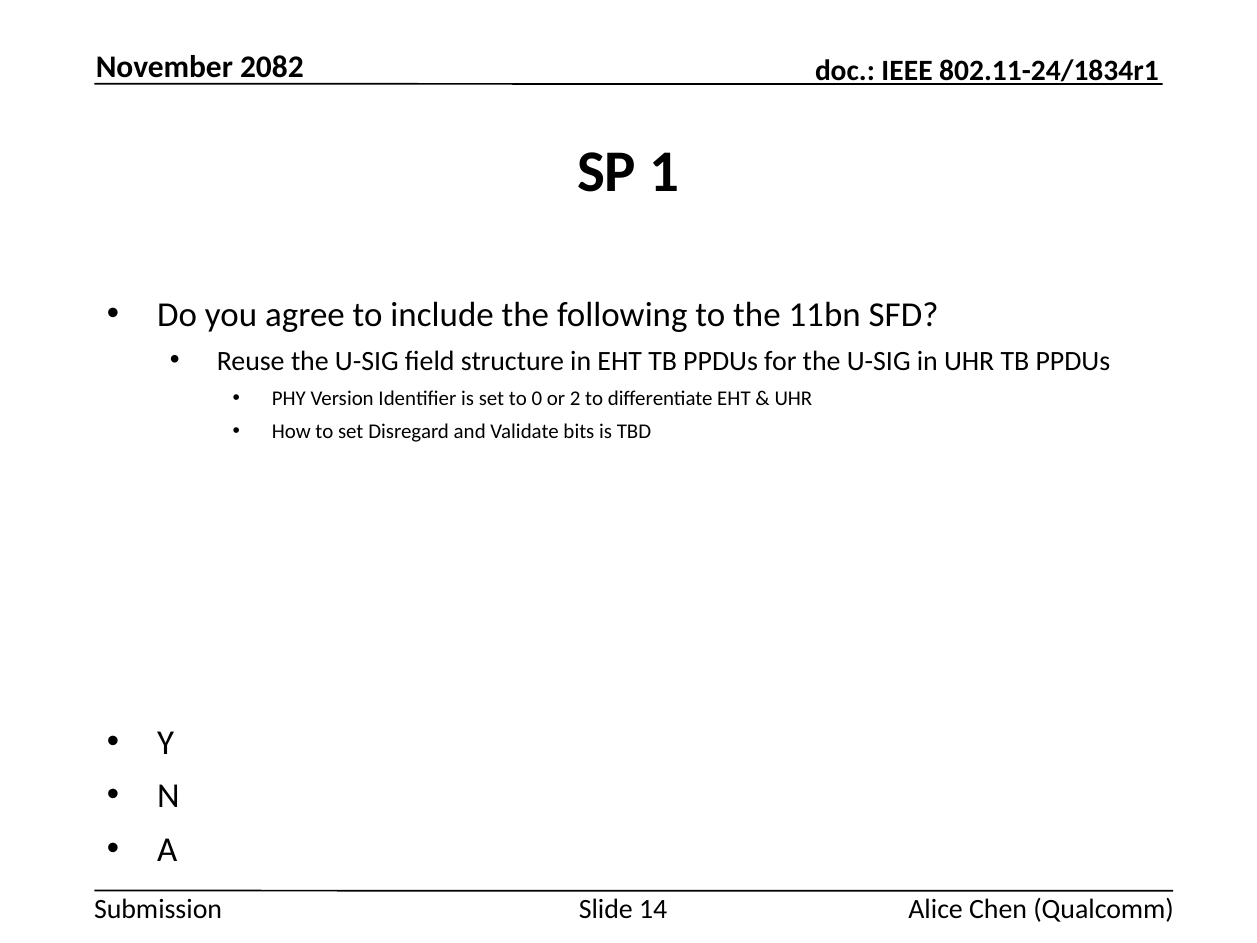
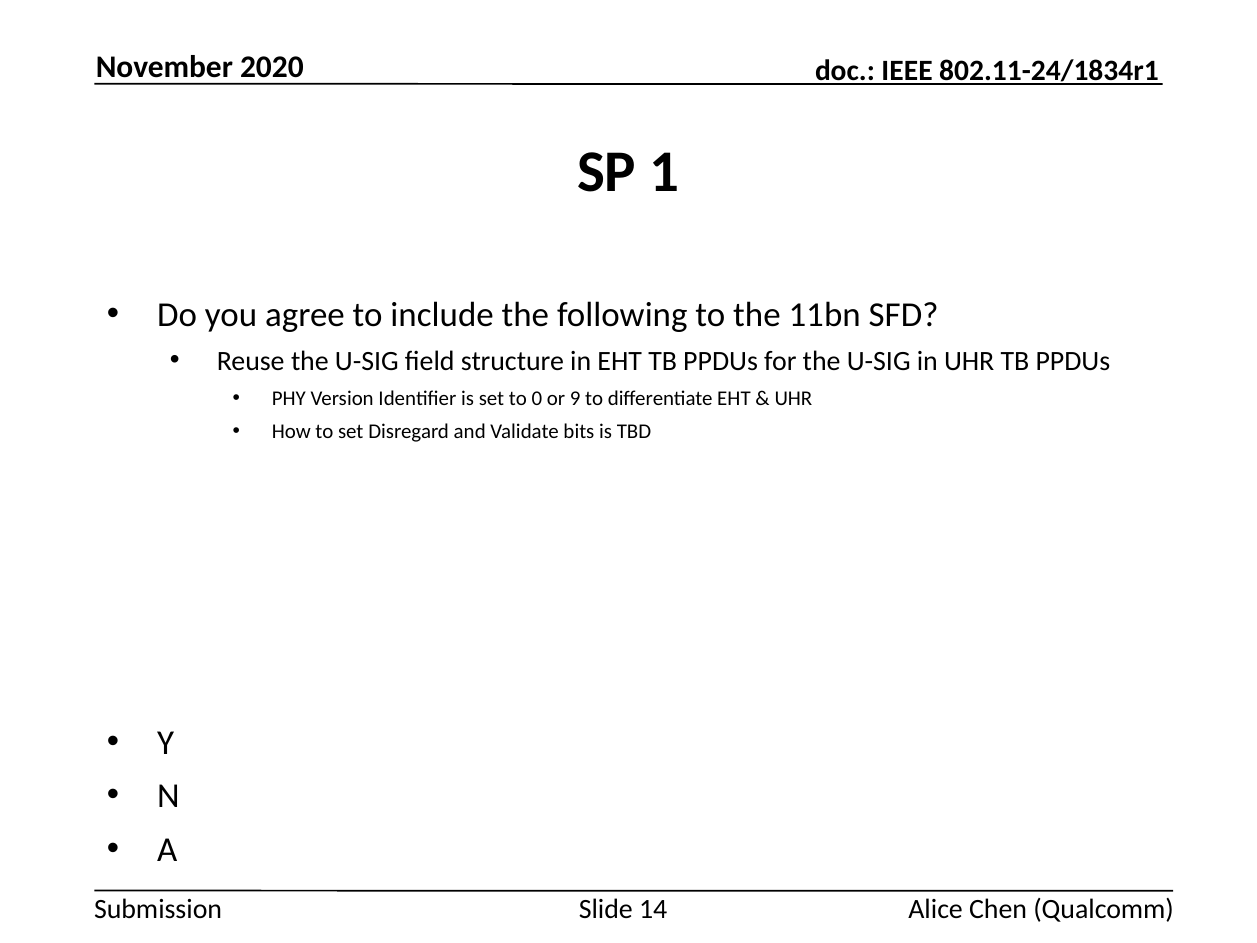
2082: 2082 -> 2020
2: 2 -> 9
